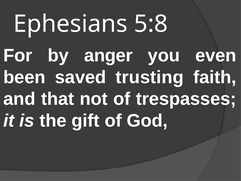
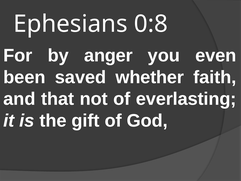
5:8: 5:8 -> 0:8
trusting: trusting -> whether
trespasses: trespasses -> everlasting
